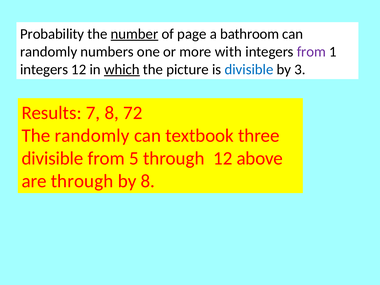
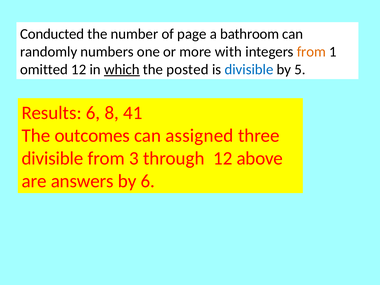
Probability: Probability -> Conducted
number underline: present -> none
from at (311, 52) colour: purple -> orange
integers at (44, 69): integers -> omitted
picture: picture -> posted
3: 3 -> 5
Results 7: 7 -> 6
72: 72 -> 41
The randomly: randomly -> outcomes
textbook: textbook -> assigned
5: 5 -> 3
are through: through -> answers
by 8: 8 -> 6
